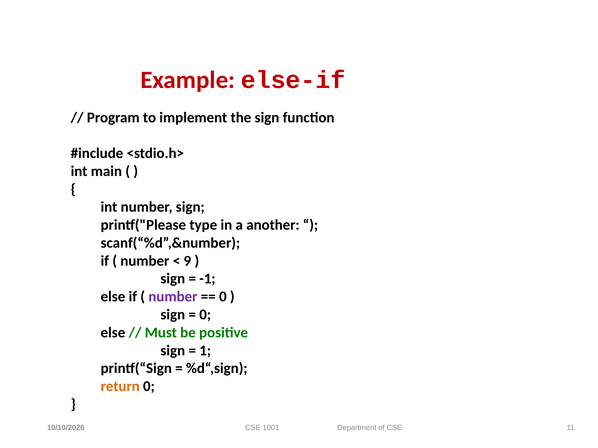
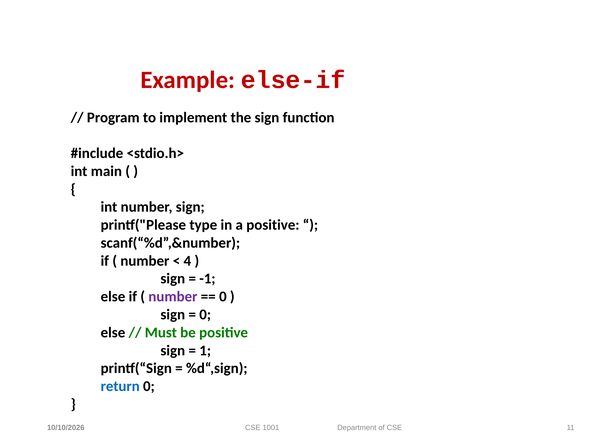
a another: another -> positive
9: 9 -> 4
return colour: orange -> blue
